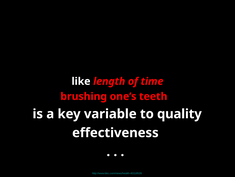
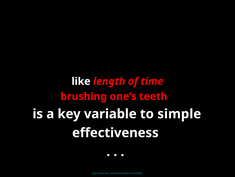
quality: quality -> simple
